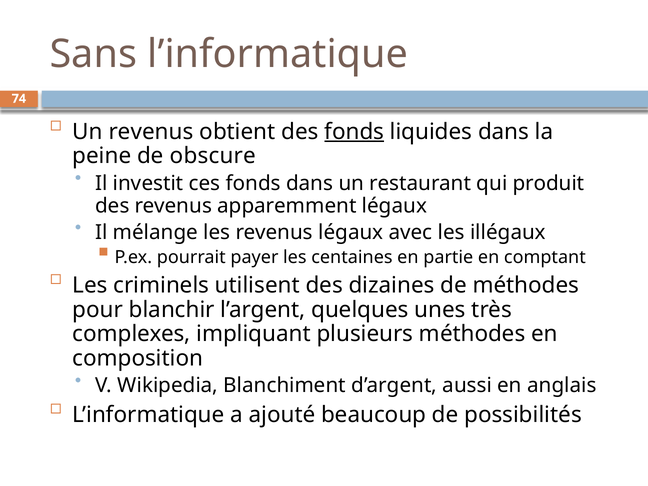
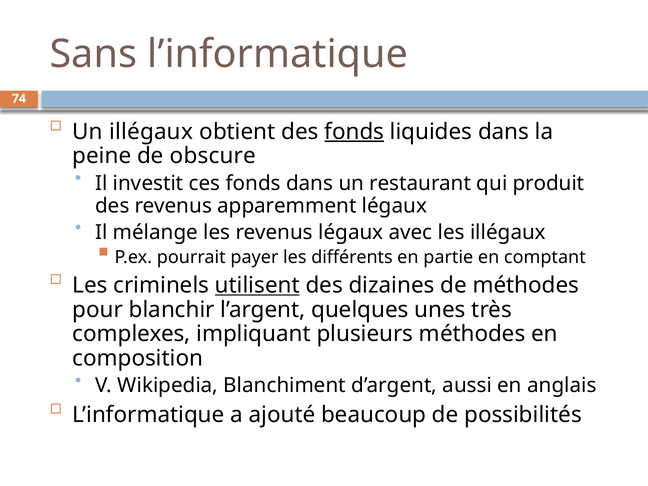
Un revenus: revenus -> illégaux
centaines: centaines -> différents
utilisent underline: none -> present
